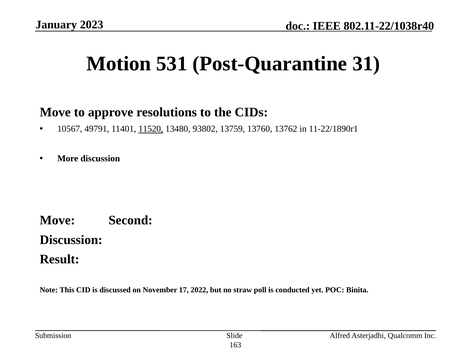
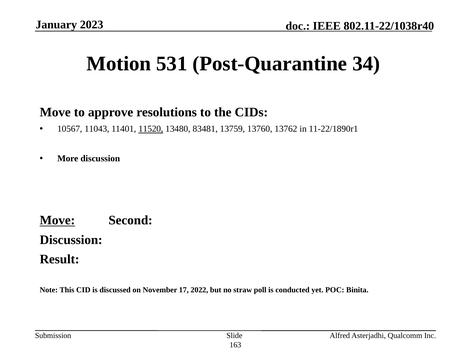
31: 31 -> 34
49791: 49791 -> 11043
93802: 93802 -> 83481
Move at (57, 221) underline: none -> present
